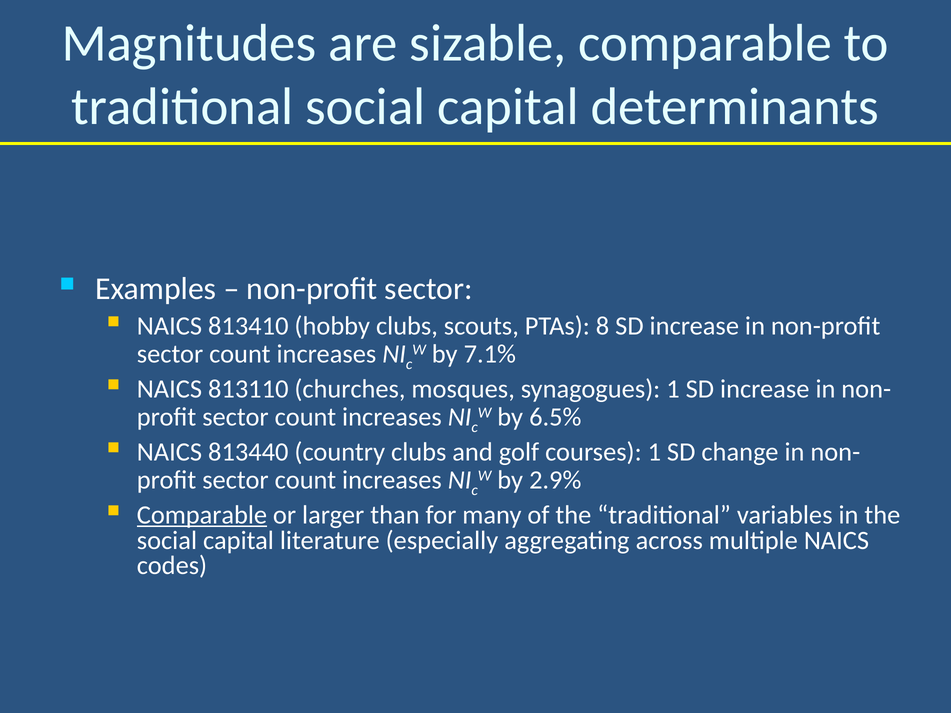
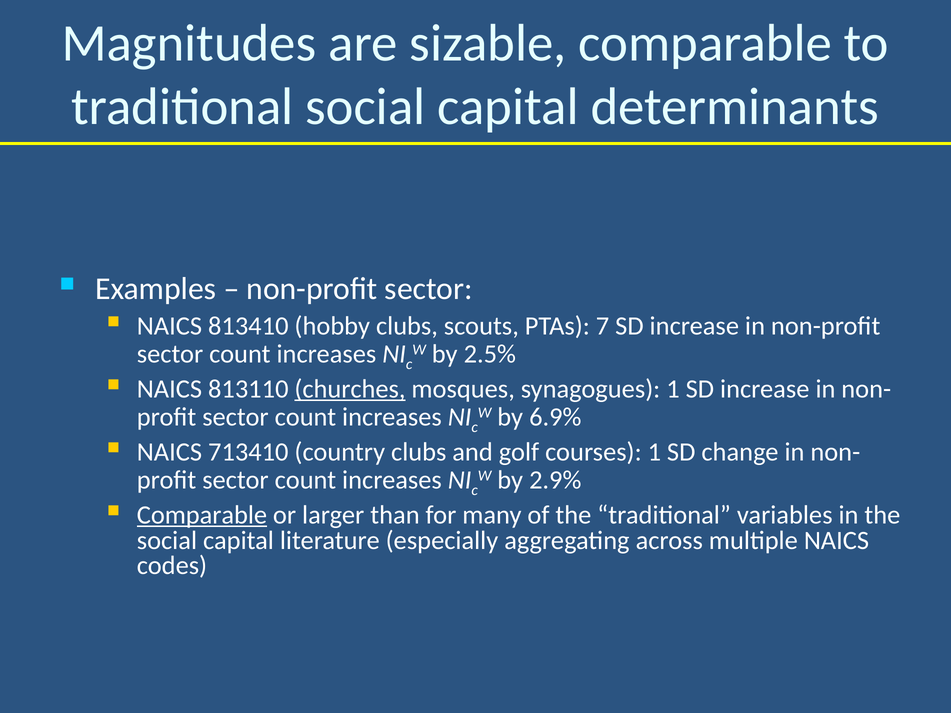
8: 8 -> 7
7.1%: 7.1% -> 2.5%
churches underline: none -> present
6.5%: 6.5% -> 6.9%
813440: 813440 -> 713410
